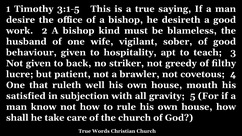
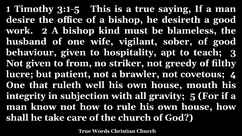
back: back -> from
satisfied: satisfied -> integrity
